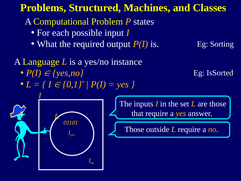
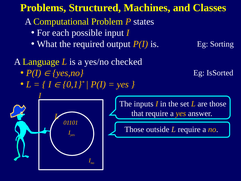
instance: instance -> checked
